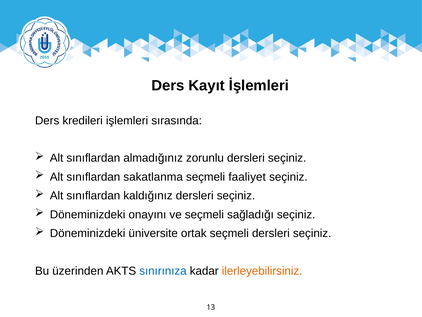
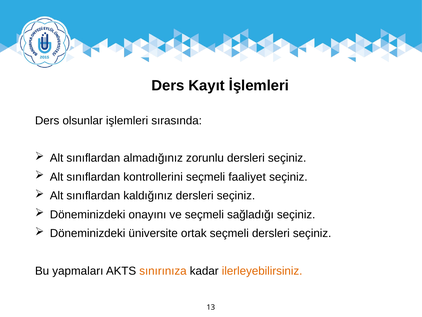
kredileri: kredileri -> olsunlar
sakatlanma: sakatlanma -> kontrollerini
üzerinden: üzerinden -> yapmaları
sınırınıza colour: blue -> orange
